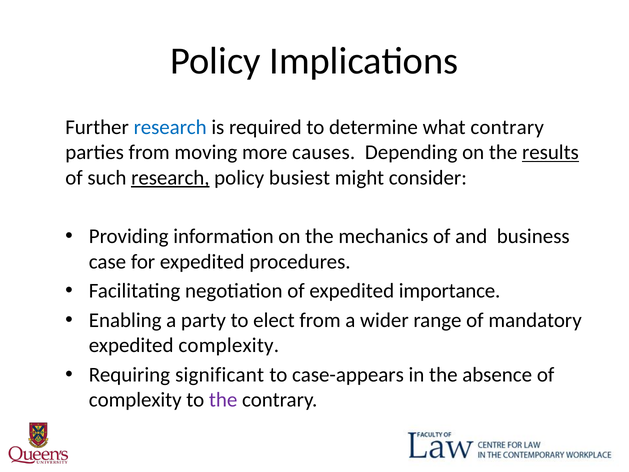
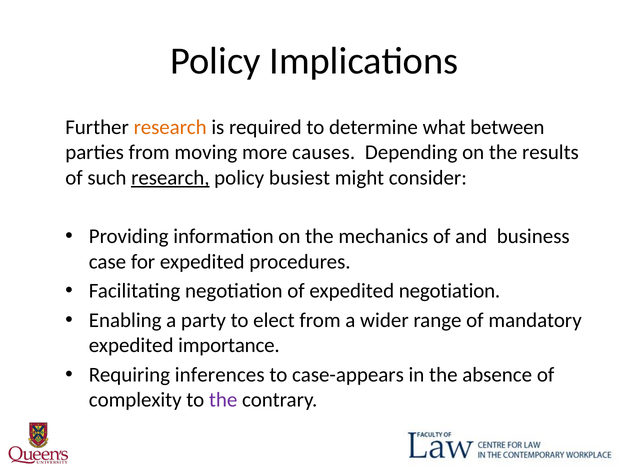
research at (170, 127) colour: blue -> orange
what contrary: contrary -> between
results underline: present -> none
expedited importance: importance -> negotiation
expedited complexity: complexity -> importance
significant: significant -> inferences
